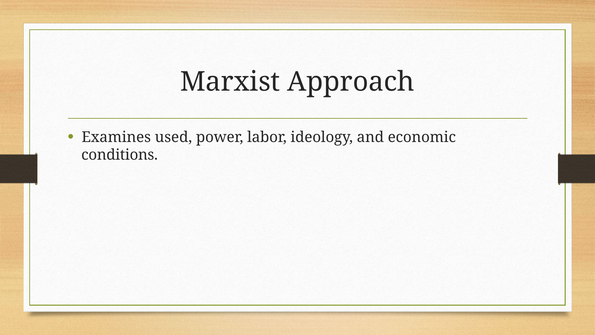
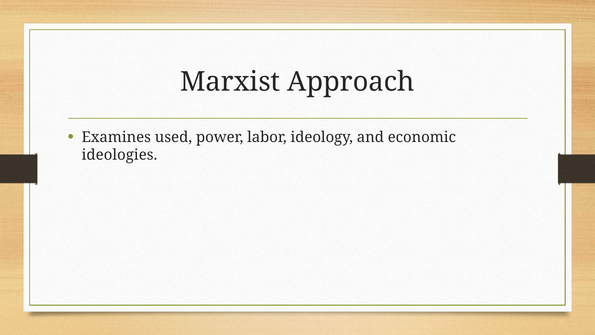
conditions: conditions -> ideologies
